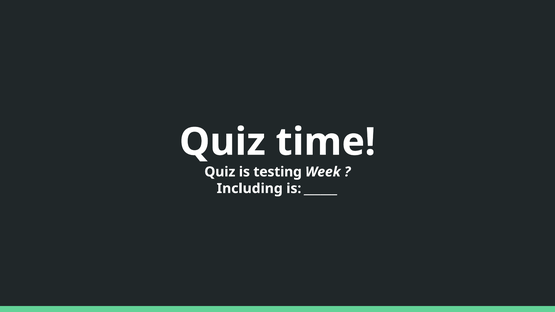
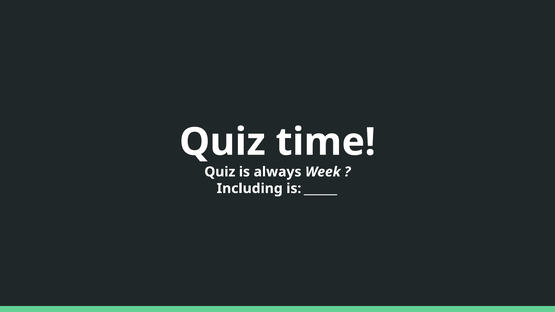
testing: testing -> always
